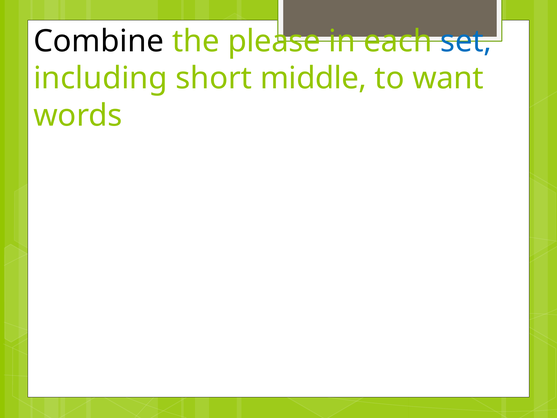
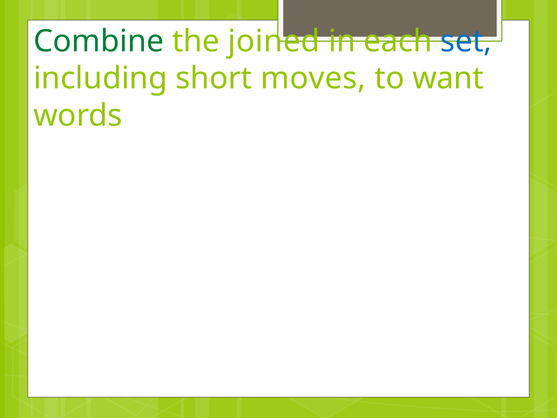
Combine colour: black -> green
please: please -> joined
middle: middle -> moves
